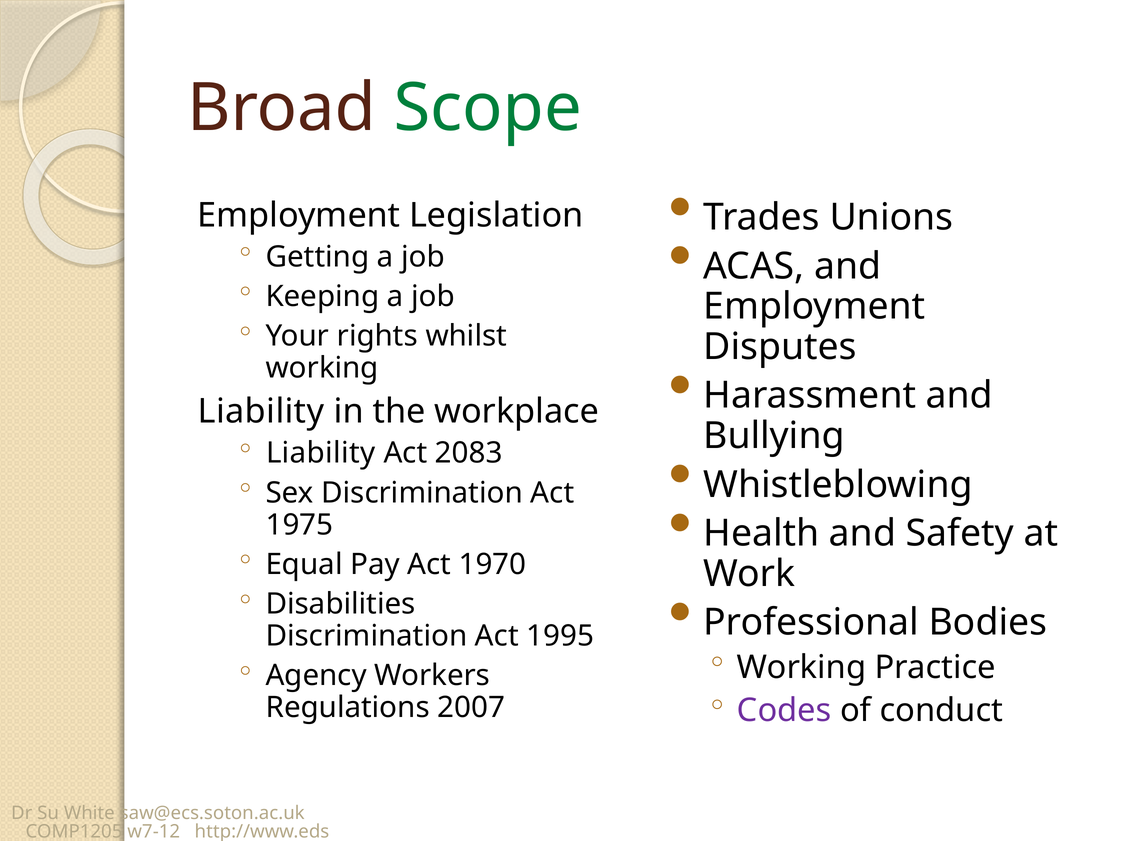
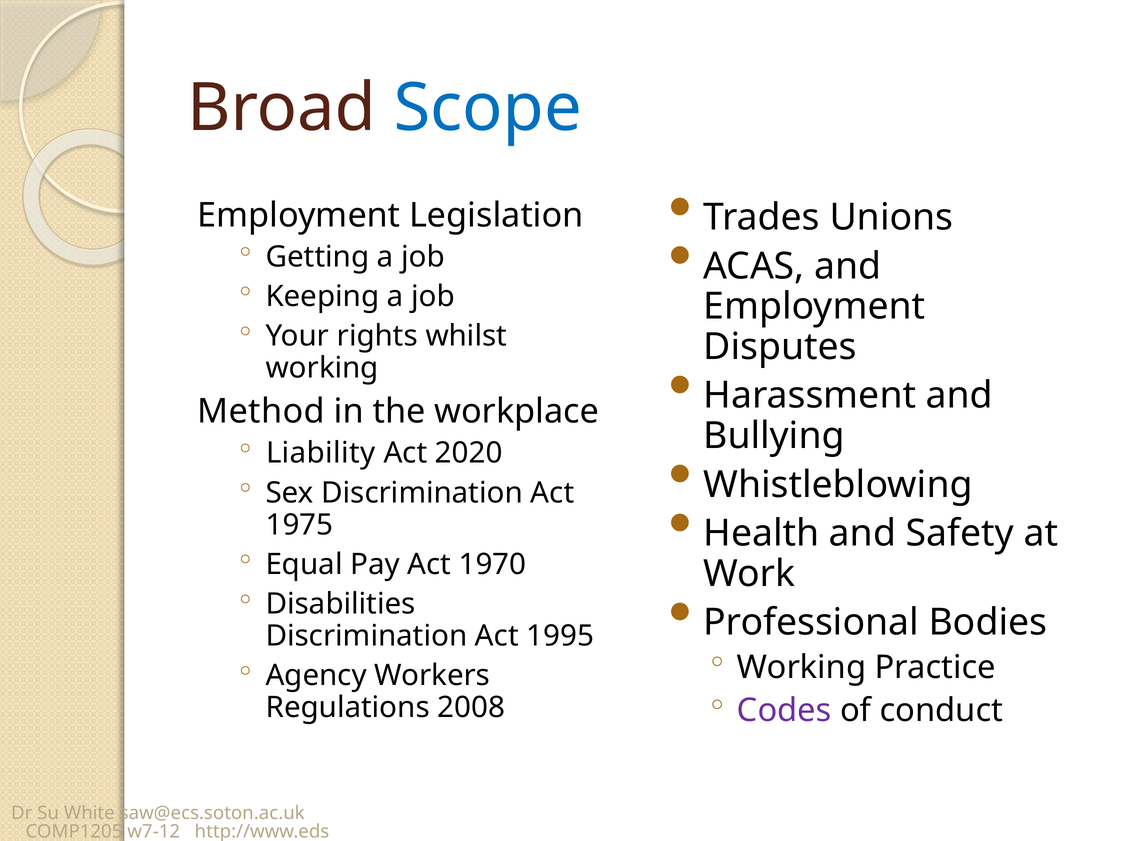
Scope colour: green -> blue
Liability at (261, 412): Liability -> Method
2083: 2083 -> 2020
2007: 2007 -> 2008
